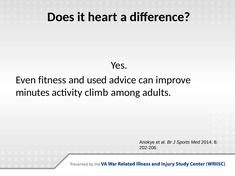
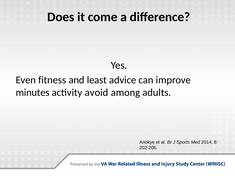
heart: heart -> come
used: used -> least
climb: climb -> avoid
